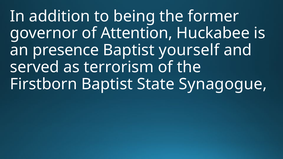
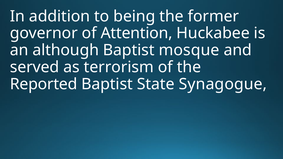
presence: presence -> although
yourself: yourself -> mosque
Firstborn: Firstborn -> Reported
